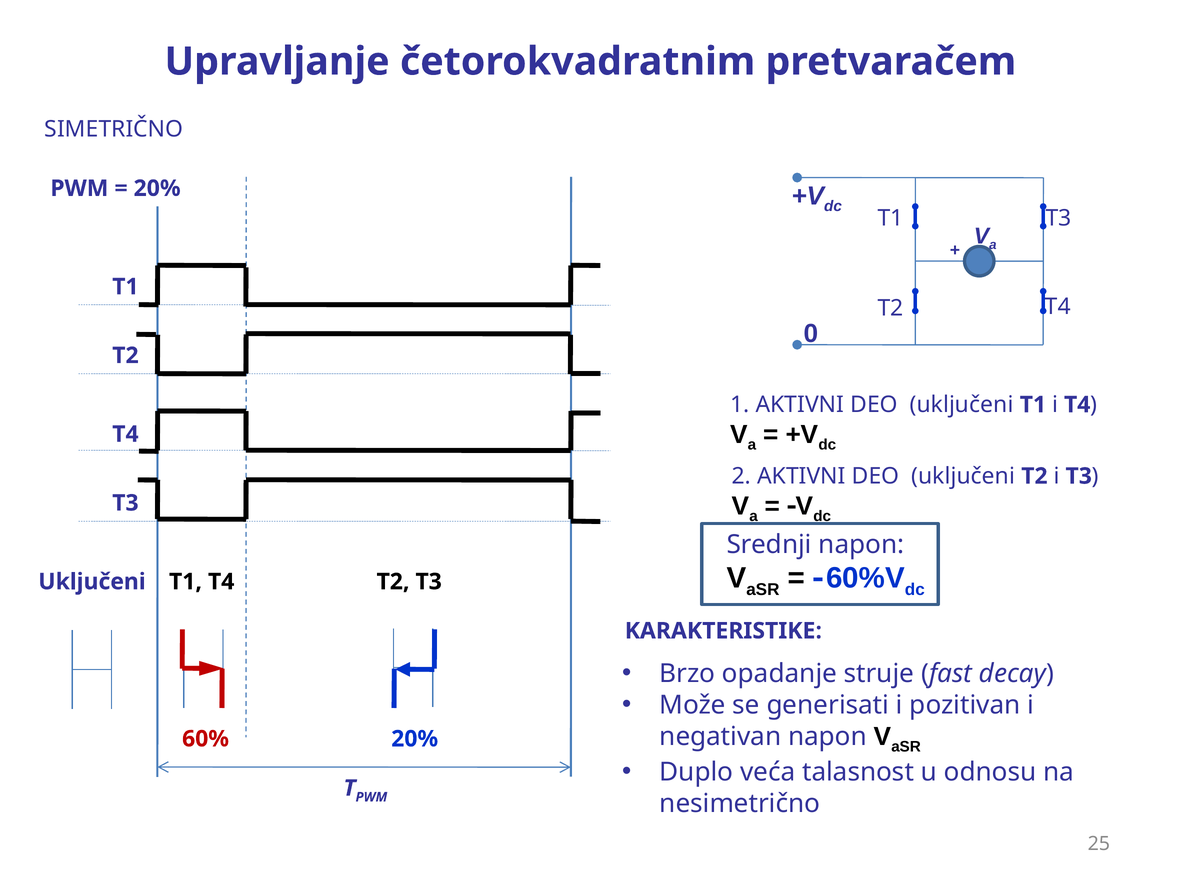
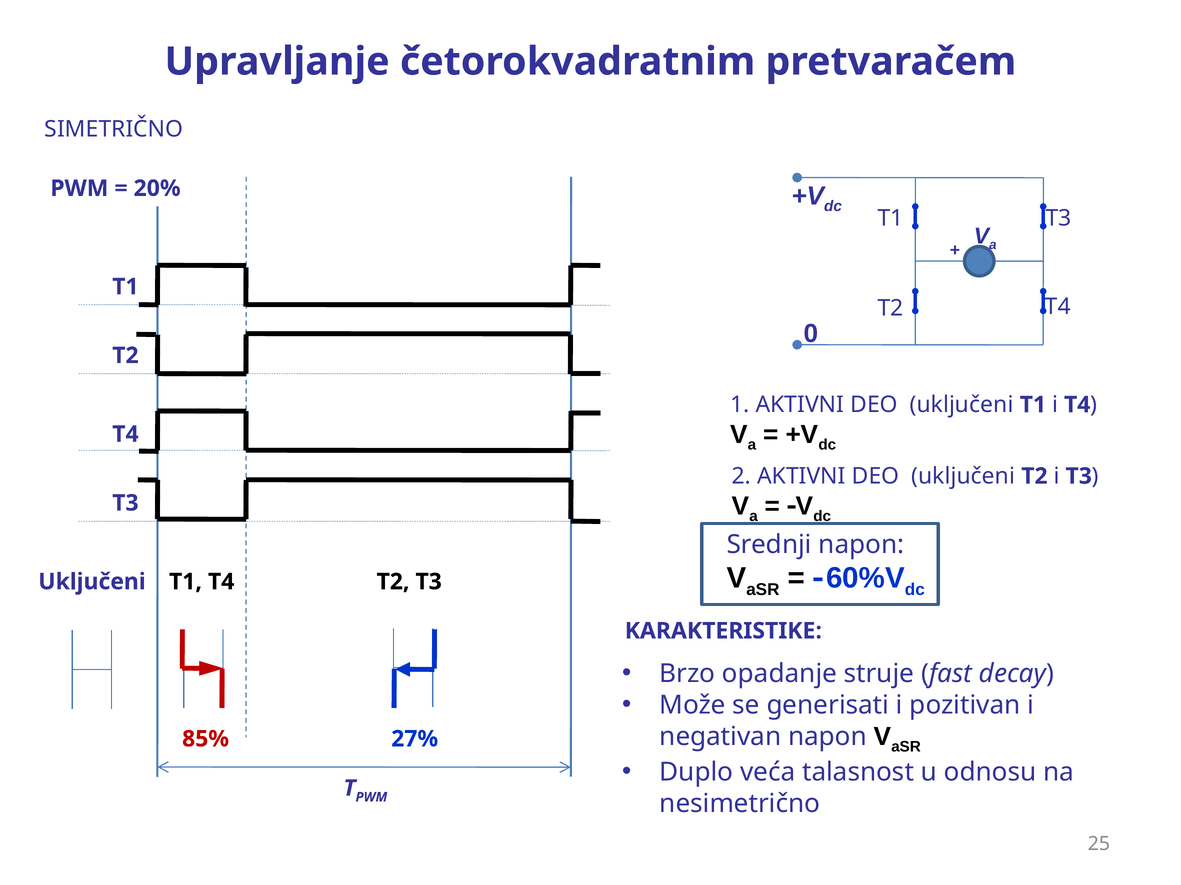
60%: 60% -> 85%
20% at (415, 739): 20% -> 27%
